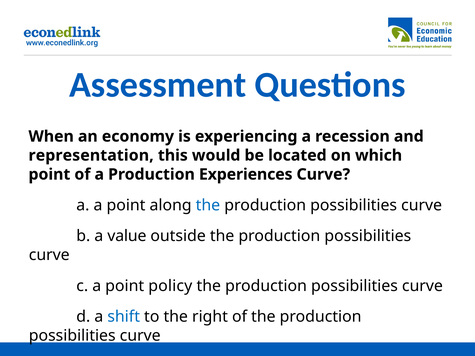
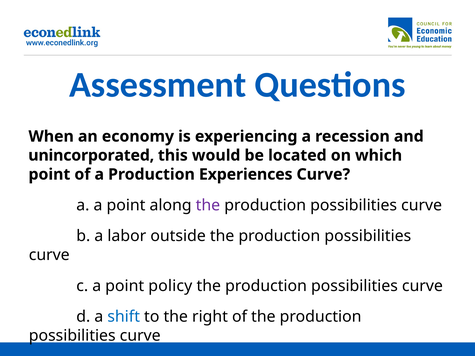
representation: representation -> unincorporated
the at (208, 205) colour: blue -> purple
value: value -> labor
